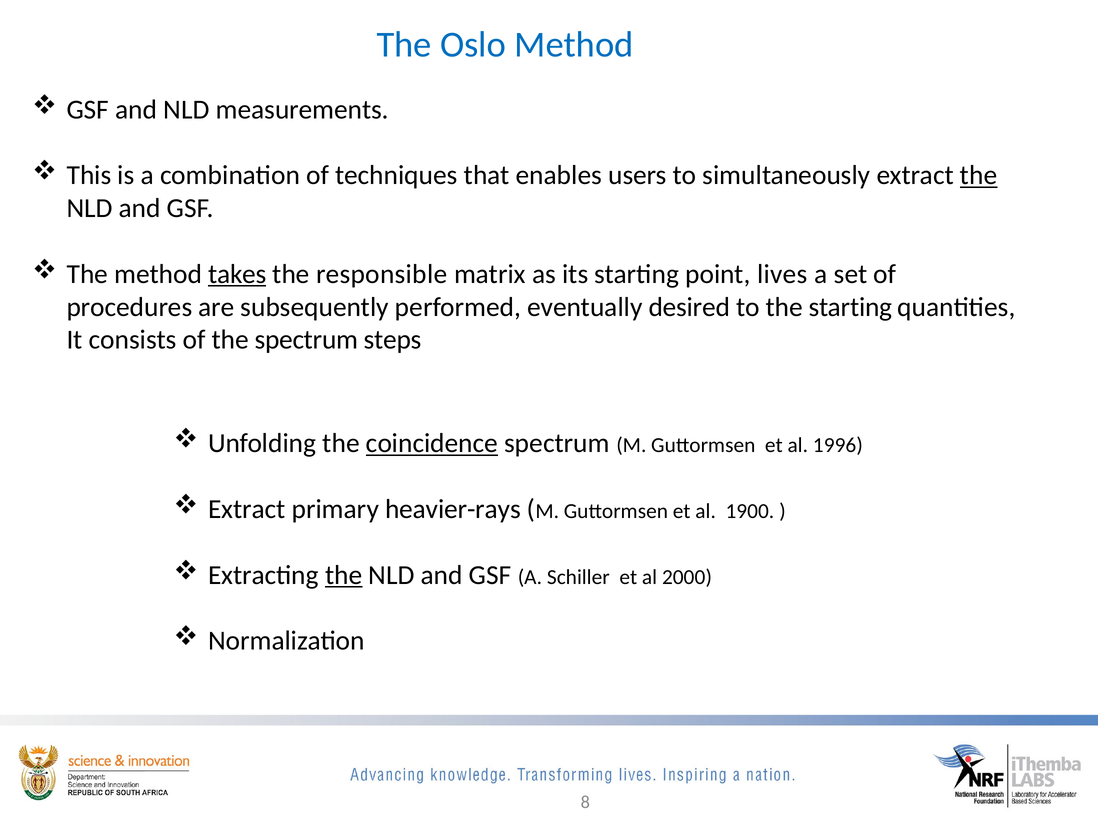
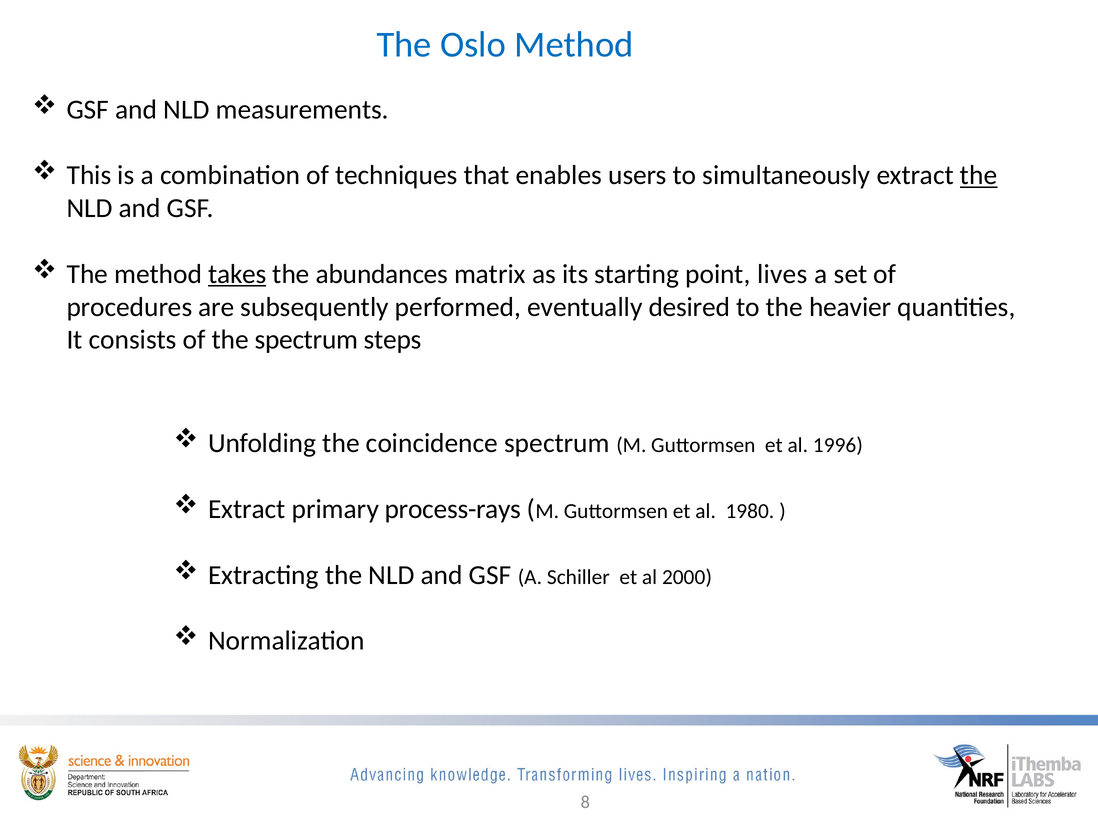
responsible: responsible -> abundances
the starting: starting -> heavier
coincidence underline: present -> none
heavier-rays: heavier-rays -> process-rays
1900: 1900 -> 1980
the at (344, 575) underline: present -> none
